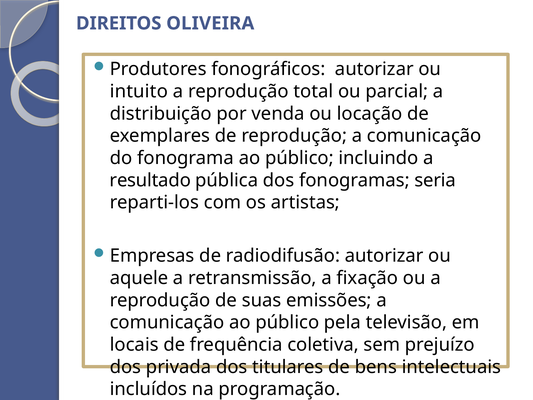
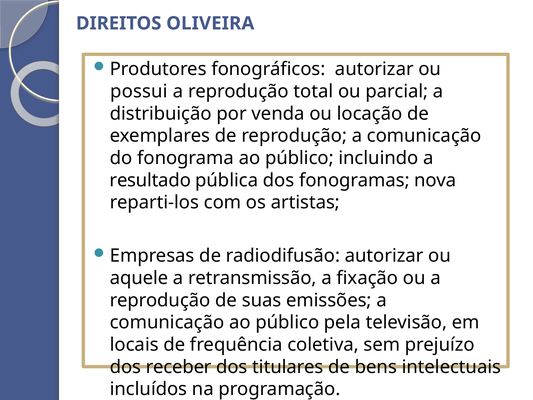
intuito: intuito -> possui
seria: seria -> nova
privada: privada -> receber
